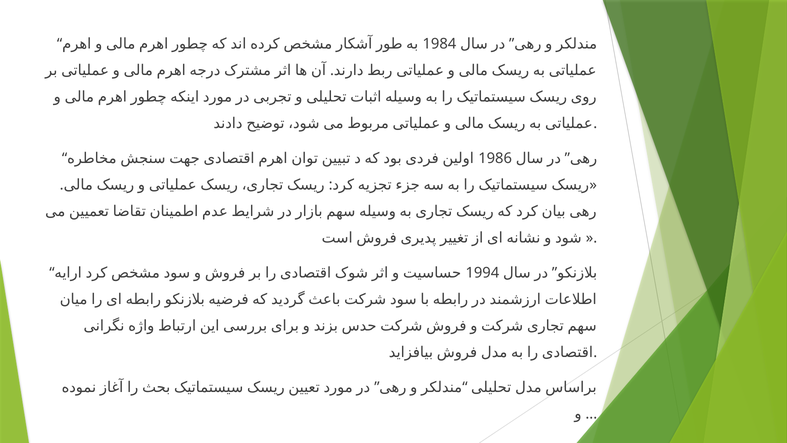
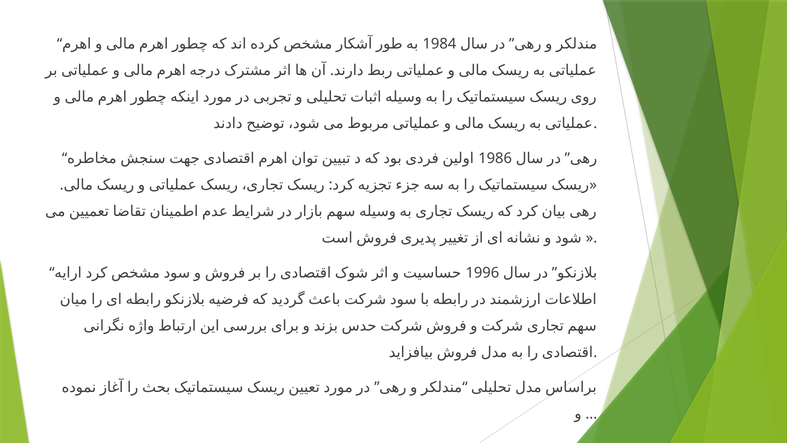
1994: 1994 -> 1996
